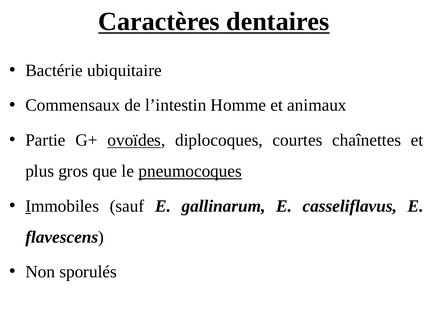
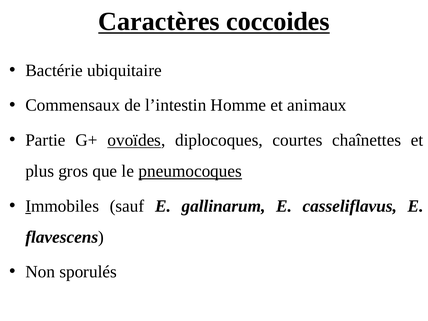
dentaires: dentaires -> coccoides
